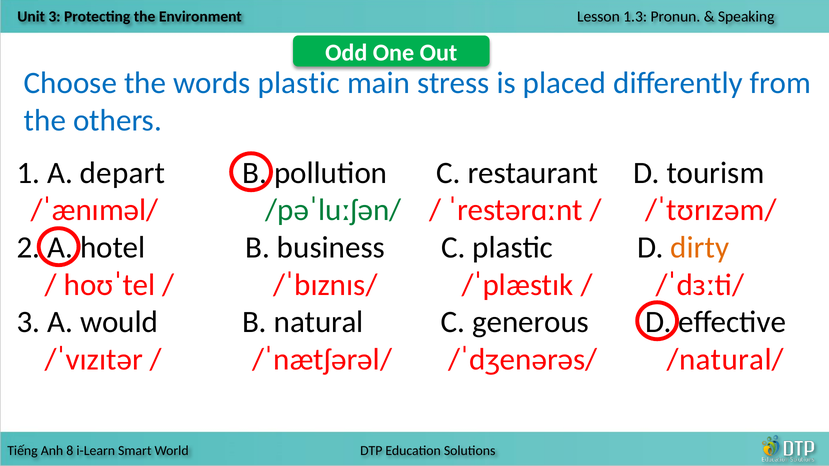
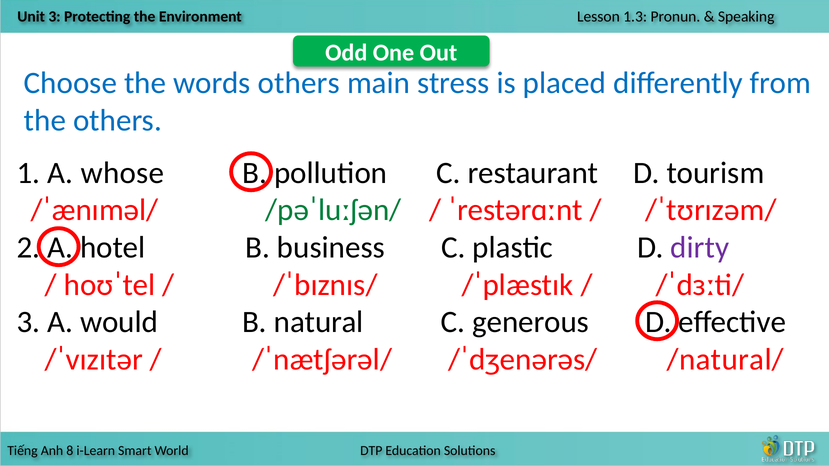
words plastic: plastic -> others
depart: depart -> whose
dirty colour: orange -> purple
